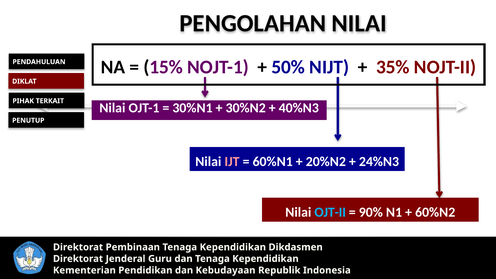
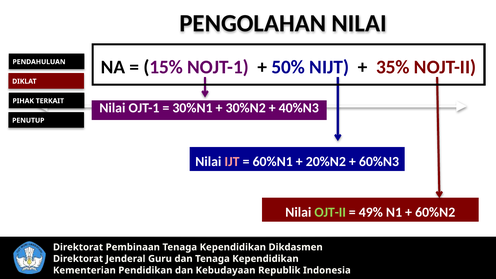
24%N3: 24%N3 -> 60%N3
OJT-II colour: light blue -> light green
90%: 90% -> 49%
